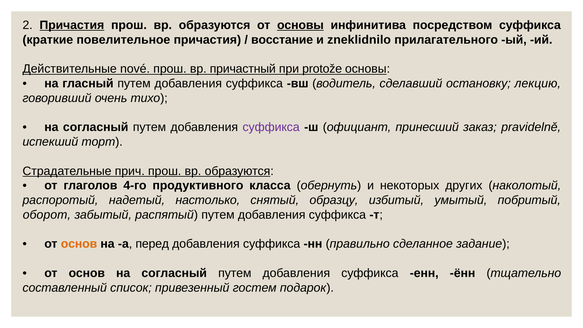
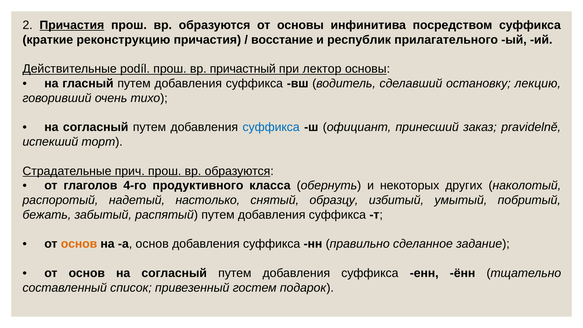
основы at (300, 25) underline: present -> none
повелительное: повелительное -> реконструкцию
zneklidnilo: zneklidnilo -> республик
nové: nové -> podíl
protože: protože -> лектор
суффикса at (271, 127) colour: purple -> blue
оборот: оборот -> бежать
а перед: перед -> основ
